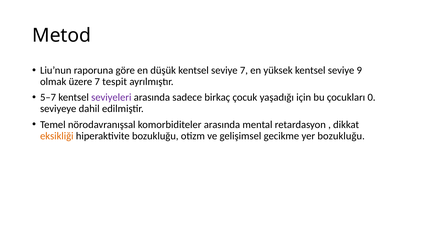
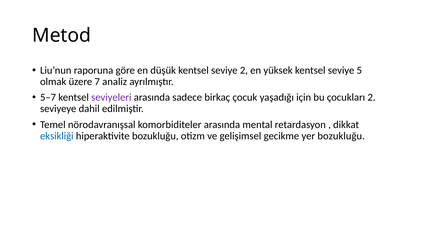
seviye 7: 7 -> 2
9: 9 -> 5
tespit: tespit -> analiz
çocukları 0: 0 -> 2
eksikliği colour: orange -> blue
